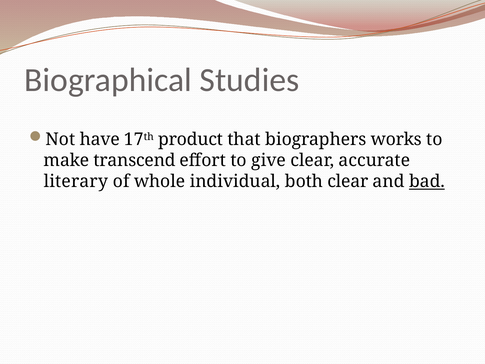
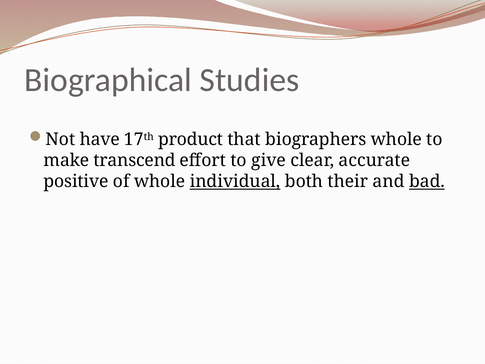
biographers works: works -> whole
literary: literary -> positive
individual underline: none -> present
both clear: clear -> their
